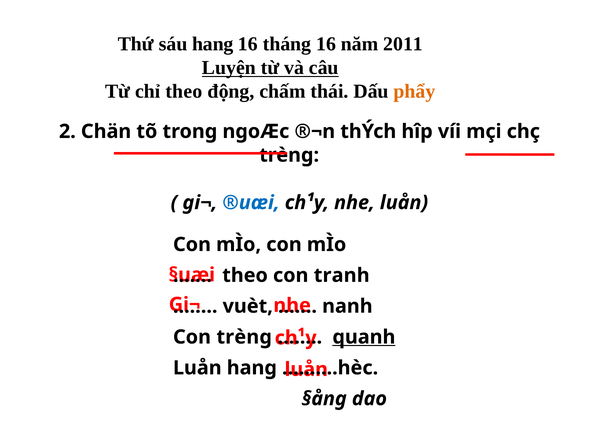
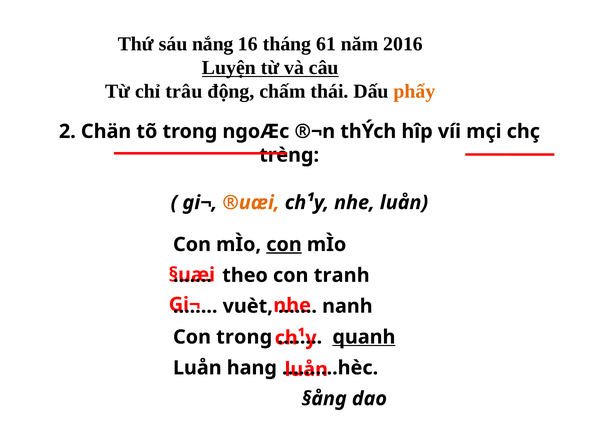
sáu hang: hang -> nắng
tháng 16: 16 -> 61
2011: 2011 -> 2016
chỉ theo: theo -> trâu
®uæi colour: blue -> orange
con at (284, 245) underline: none -> present
Con trèng: trèng -> trong
